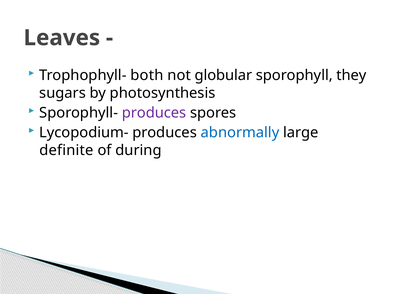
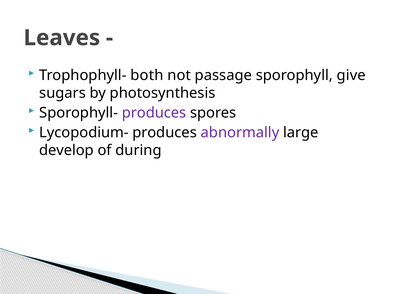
globular: globular -> passage
they: they -> give
abnormally colour: blue -> purple
definite: definite -> develop
